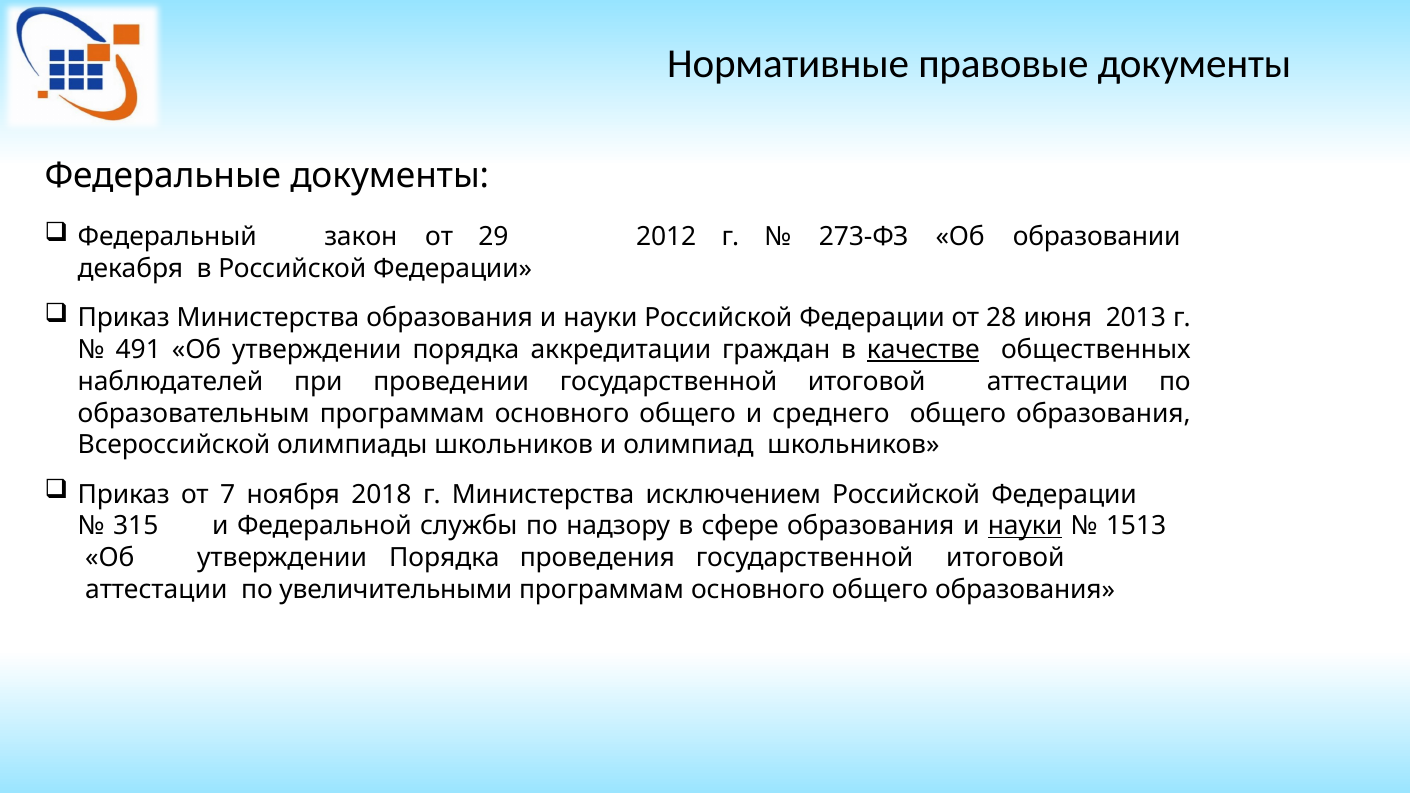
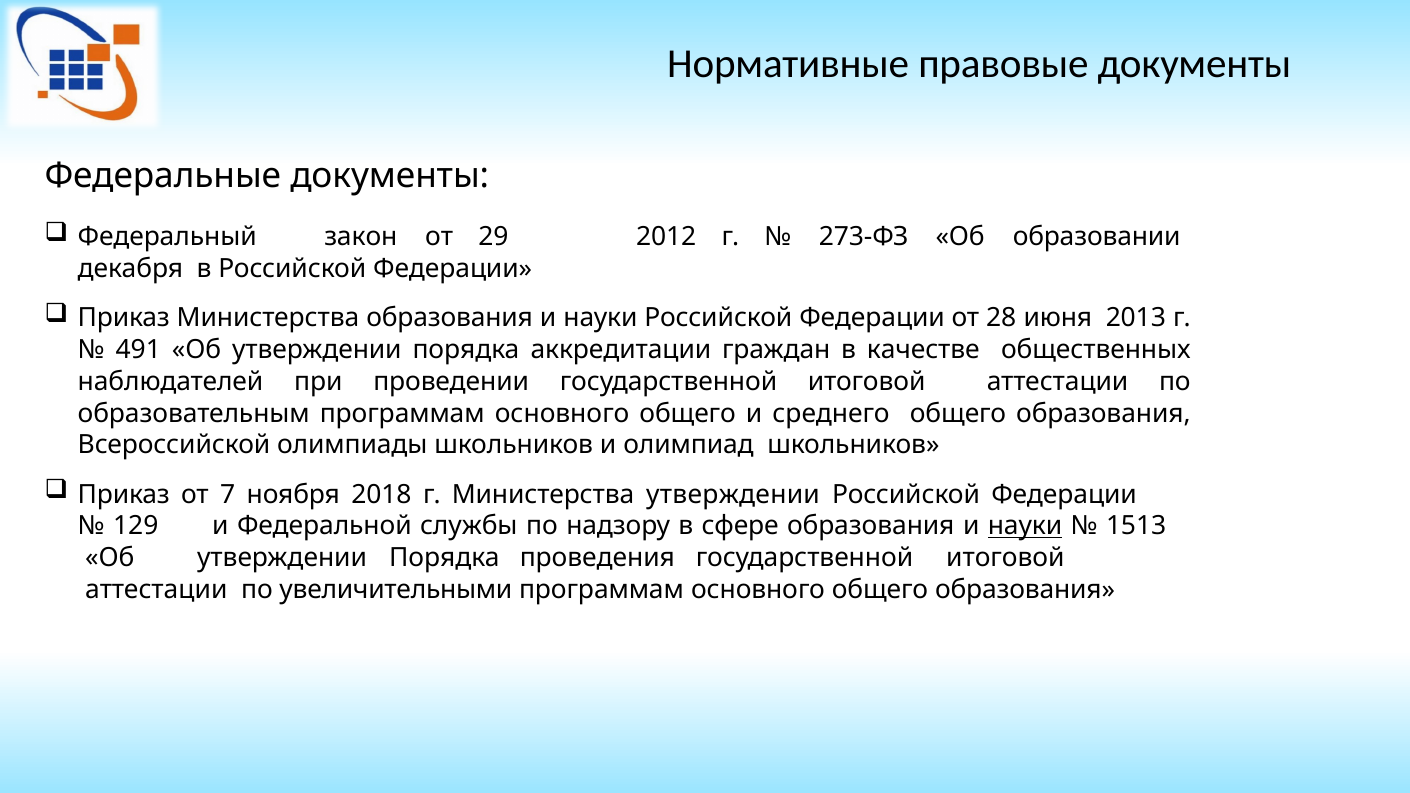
качестве underline: present -> none
Министерства исключением: исключением -> утверждении
315: 315 -> 129
